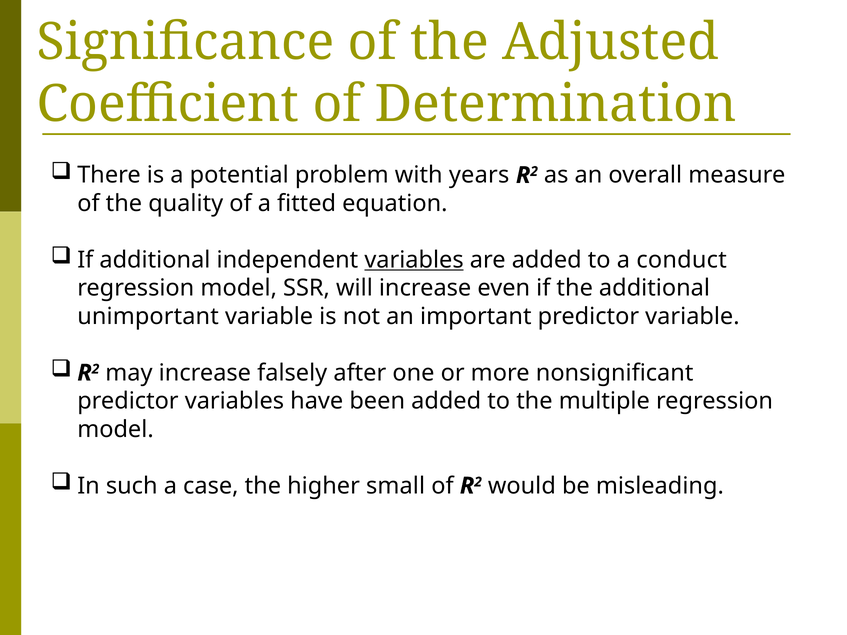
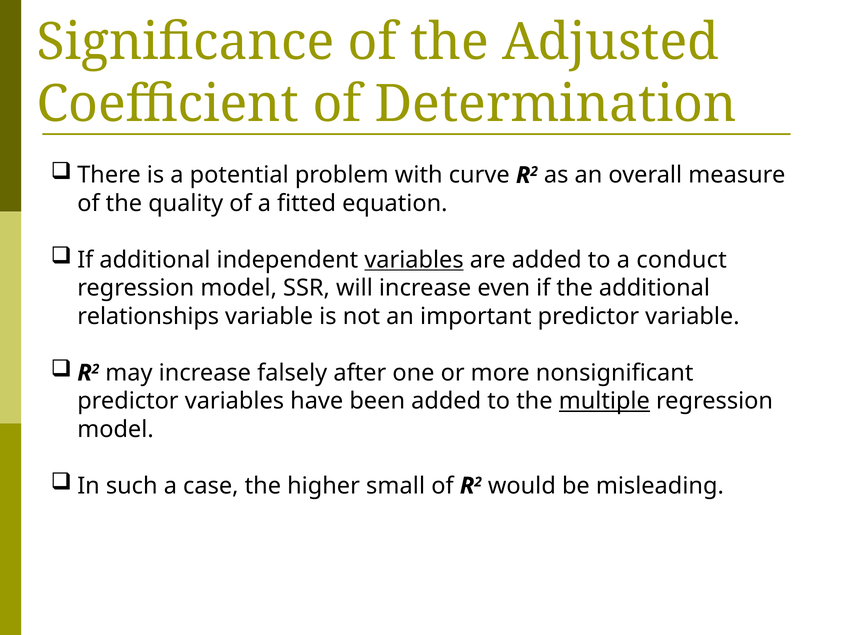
years: years -> curve
unimportant: unimportant -> relationships
multiple underline: none -> present
